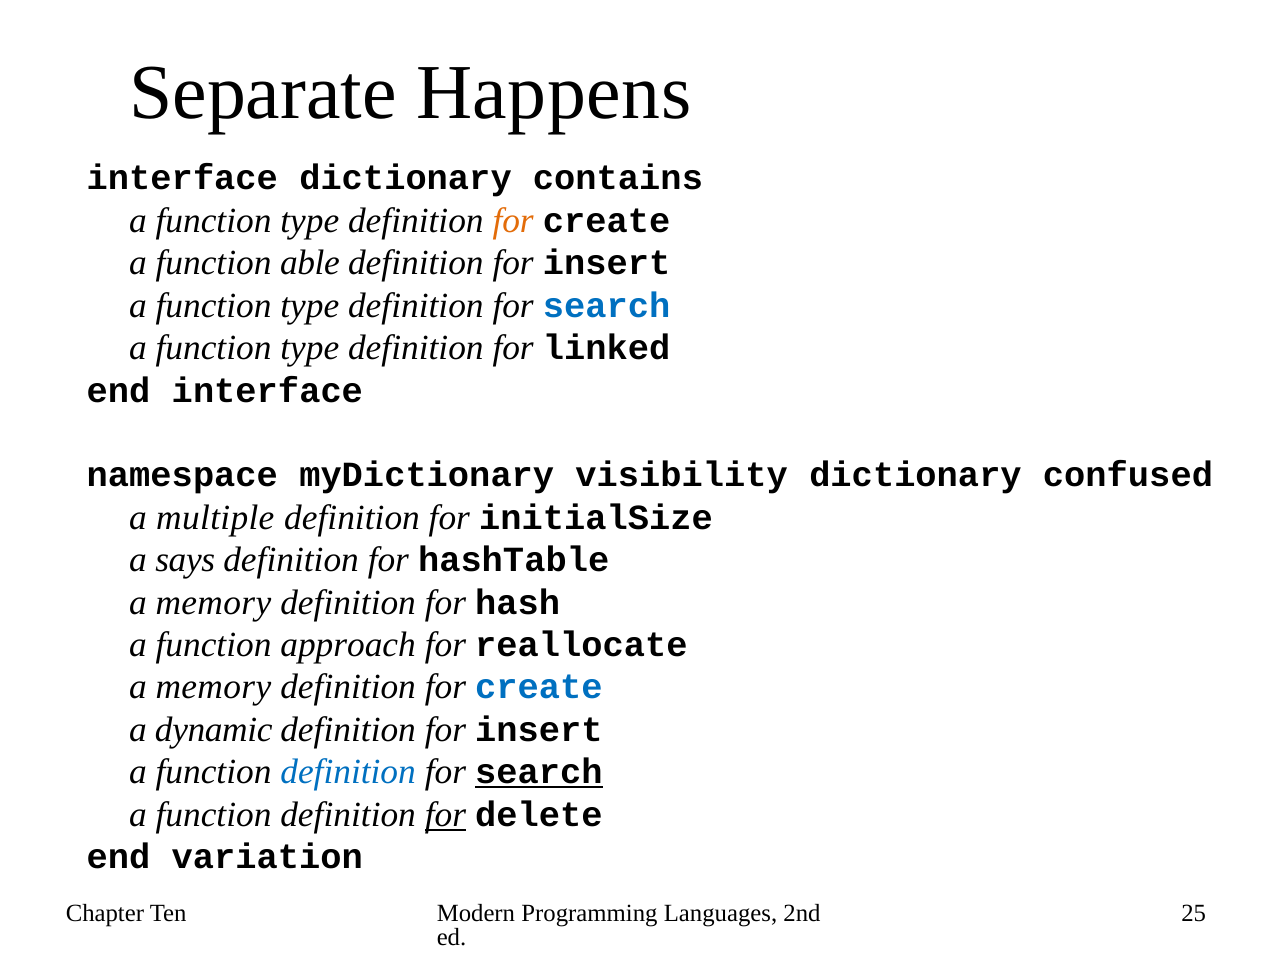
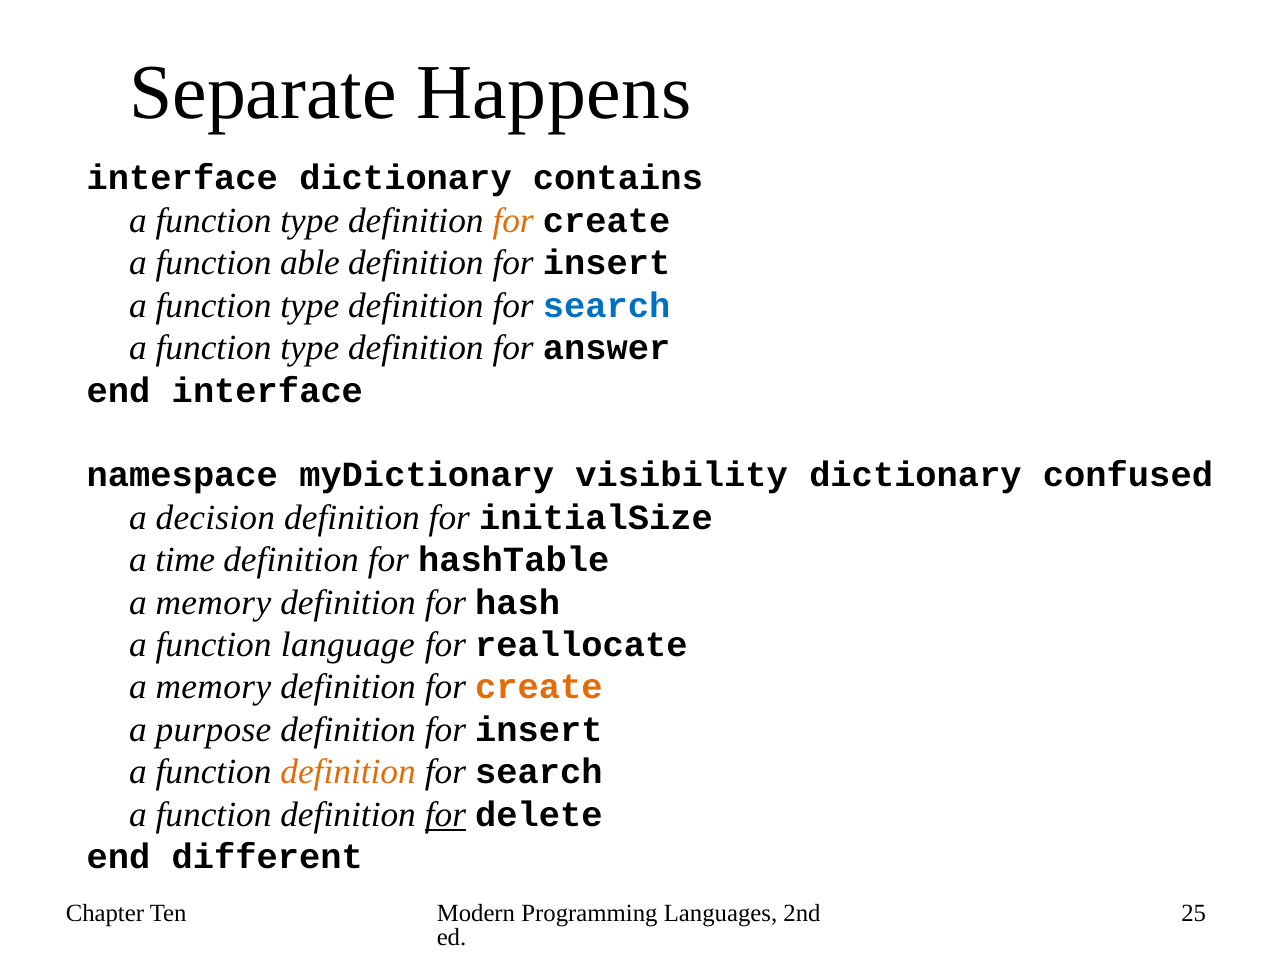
linked: linked -> answer
multiple: multiple -> decision
says: says -> time
approach: approach -> language
create at (539, 687) colour: blue -> orange
dynamic: dynamic -> purpose
definition at (348, 772) colour: blue -> orange
search at (539, 772) underline: present -> none
variation: variation -> different
